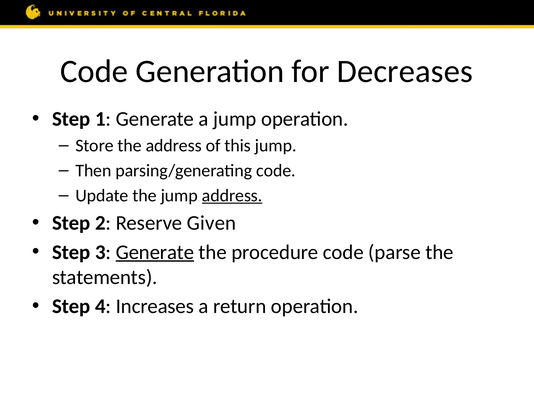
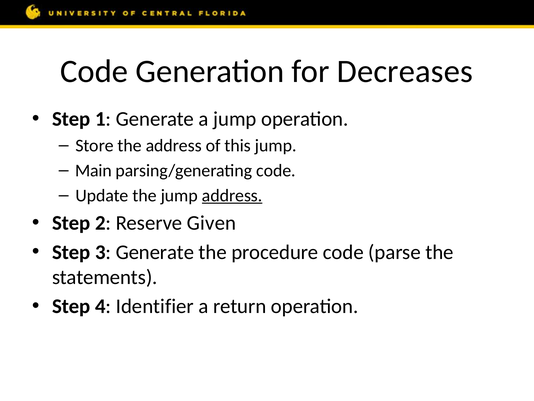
Then: Then -> Main
Generate at (155, 252) underline: present -> none
Increases: Increases -> Identifier
